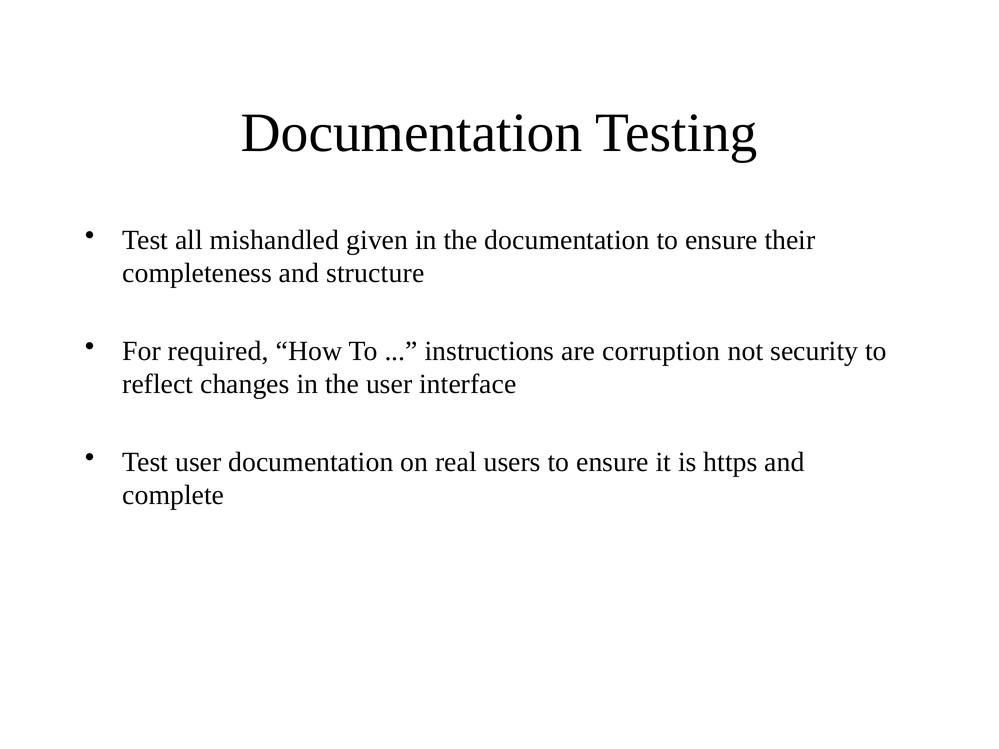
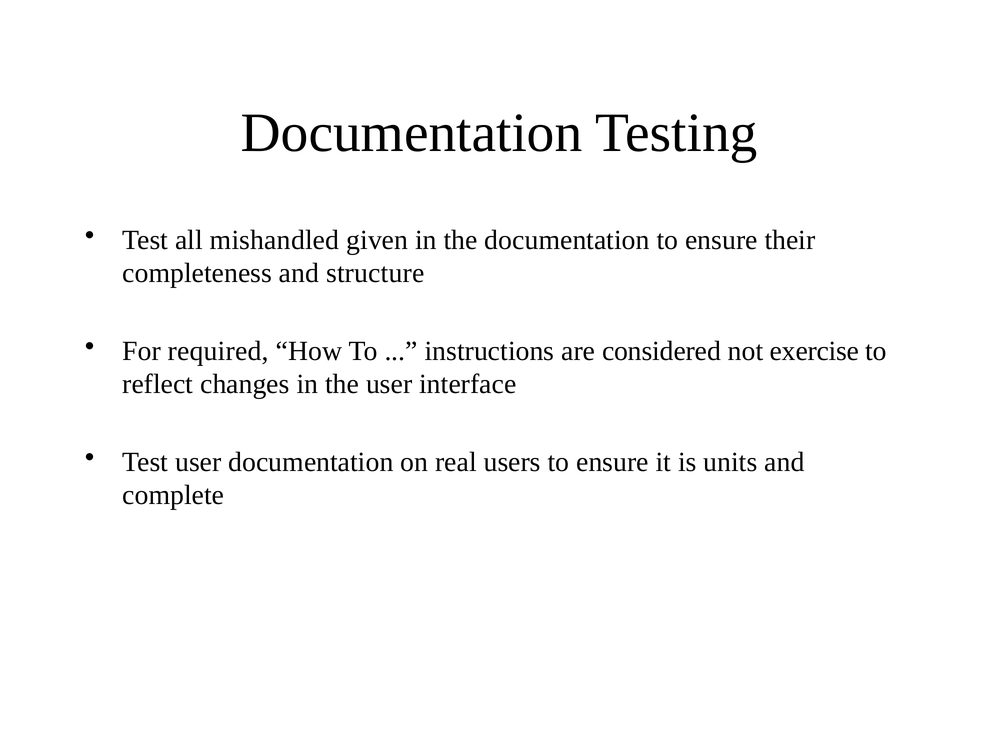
corruption: corruption -> considered
security: security -> exercise
https: https -> units
